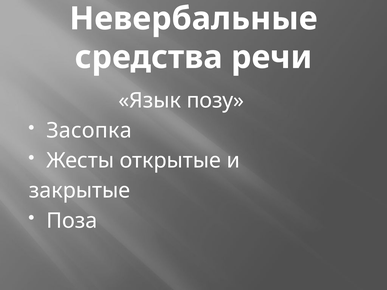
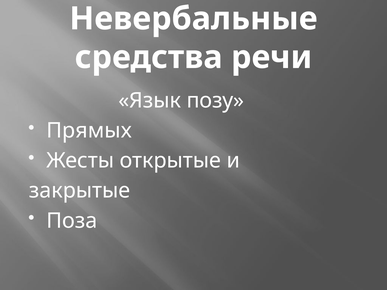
Засопка: Засопка -> Прямых
